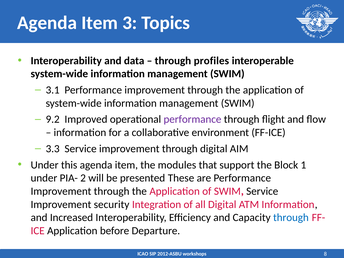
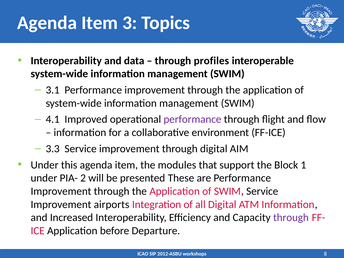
9.2: 9.2 -> 4.1
security: security -> airports
through at (291, 218) colour: blue -> purple
